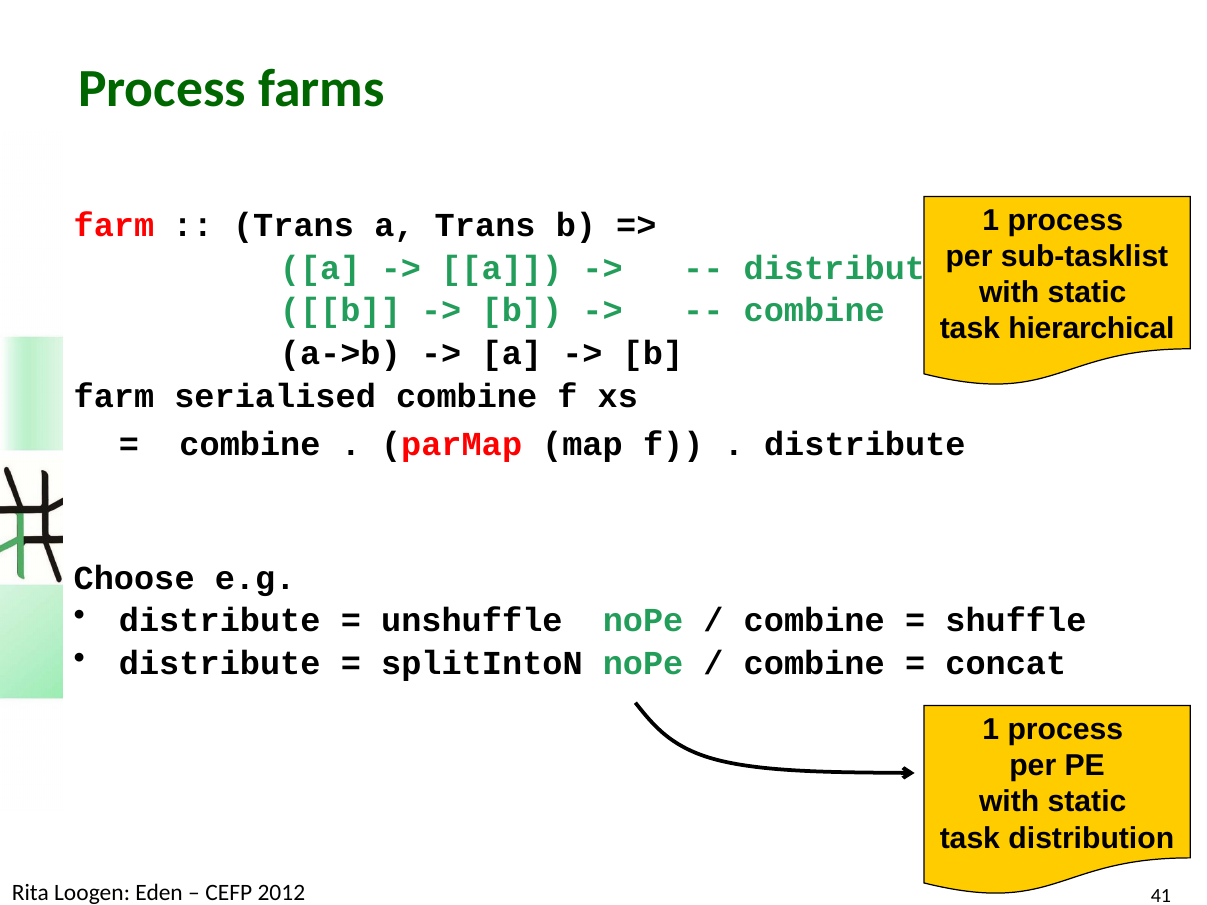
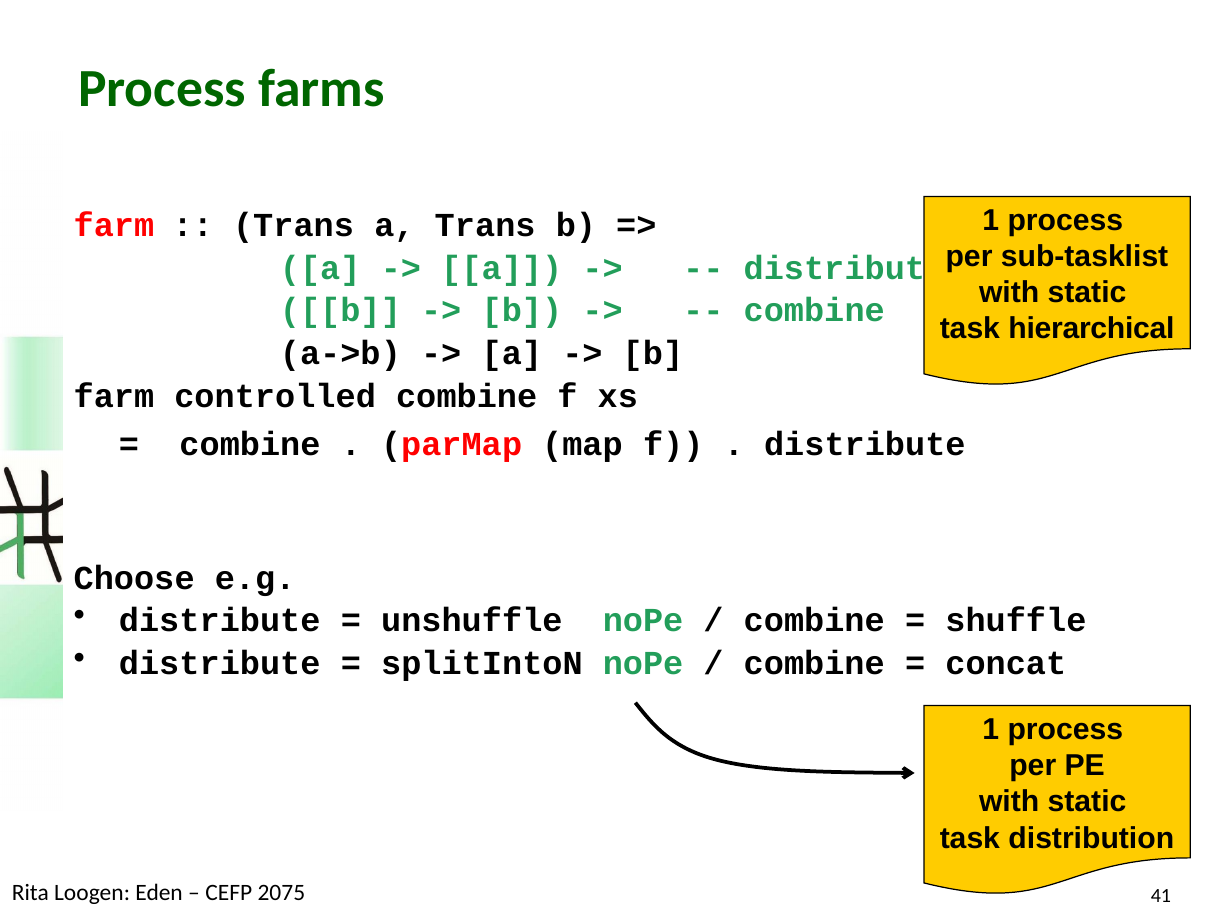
serialised: serialised -> controlled
2012: 2012 -> 2075
